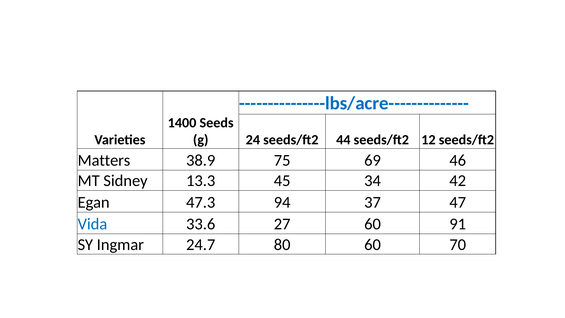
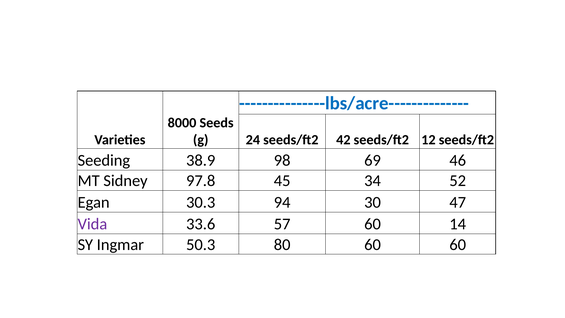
1400: 1400 -> 8000
44: 44 -> 42
Matters: Matters -> Seeding
75: 75 -> 98
13.3: 13.3 -> 97.8
42: 42 -> 52
47.3: 47.3 -> 30.3
37: 37 -> 30
Vida colour: blue -> purple
27: 27 -> 57
91: 91 -> 14
24.7: 24.7 -> 50.3
60 70: 70 -> 60
